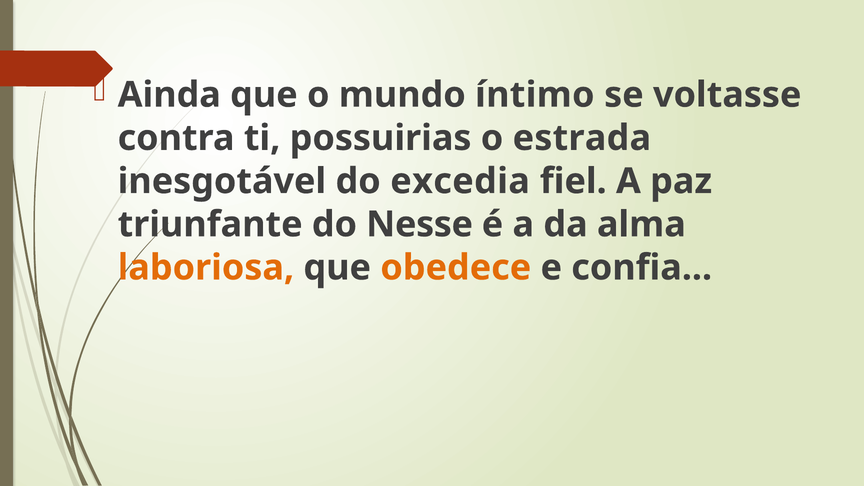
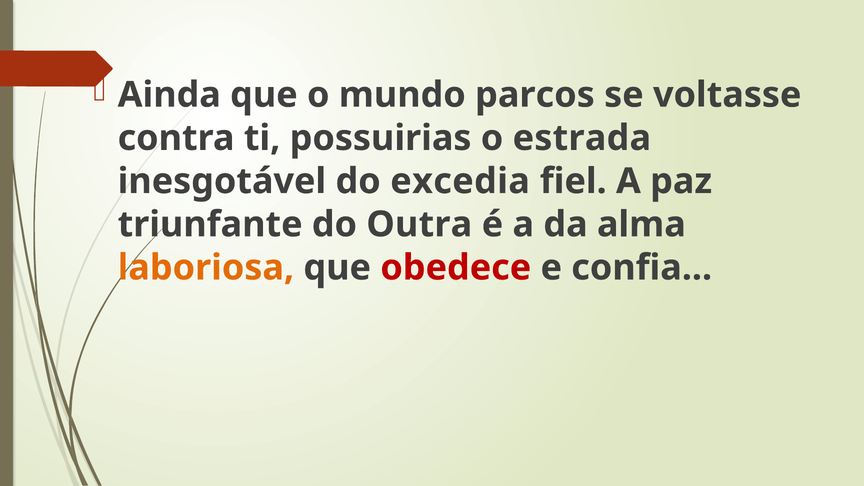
íntimo: íntimo -> parcos
Nesse: Nesse -> Outra
obedece colour: orange -> red
